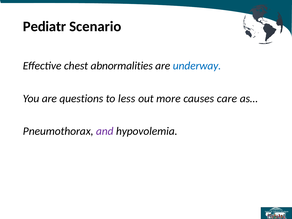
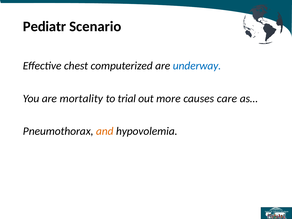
abnormalities: abnormalities -> computerized
questions: questions -> mortality
less: less -> trial
and colour: purple -> orange
